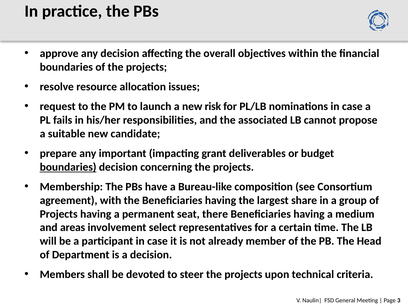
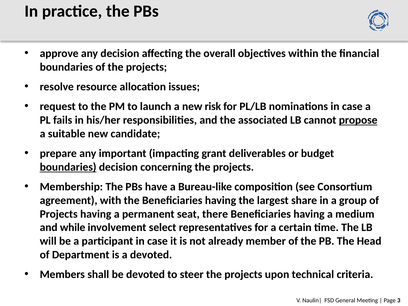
propose underline: none -> present
areas: areas -> while
a decision: decision -> devoted
